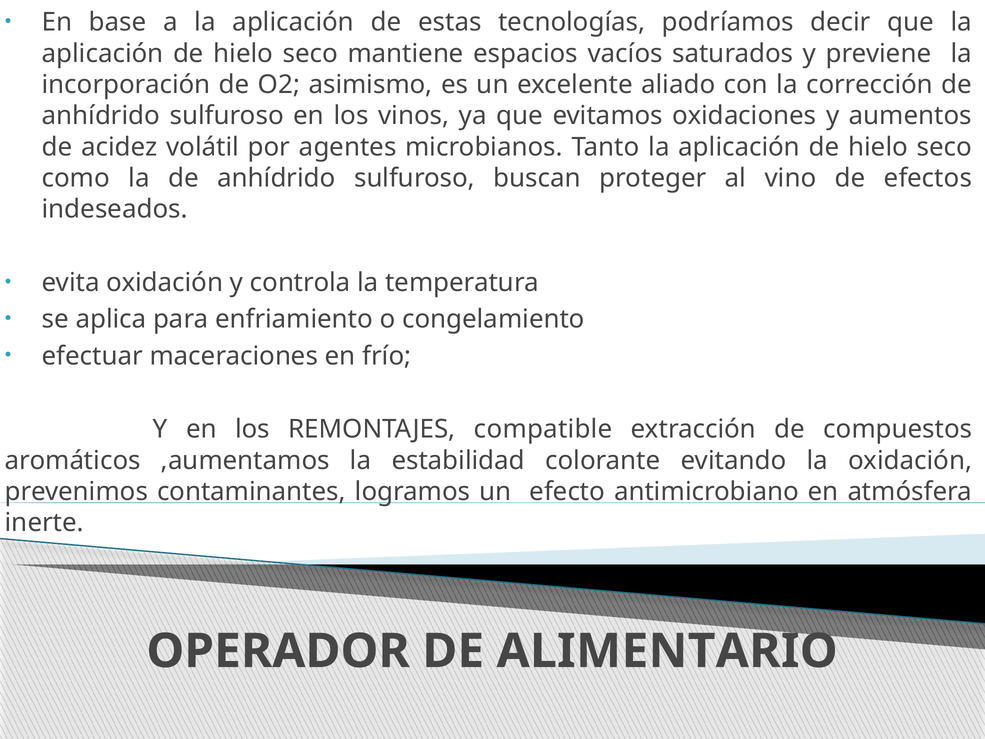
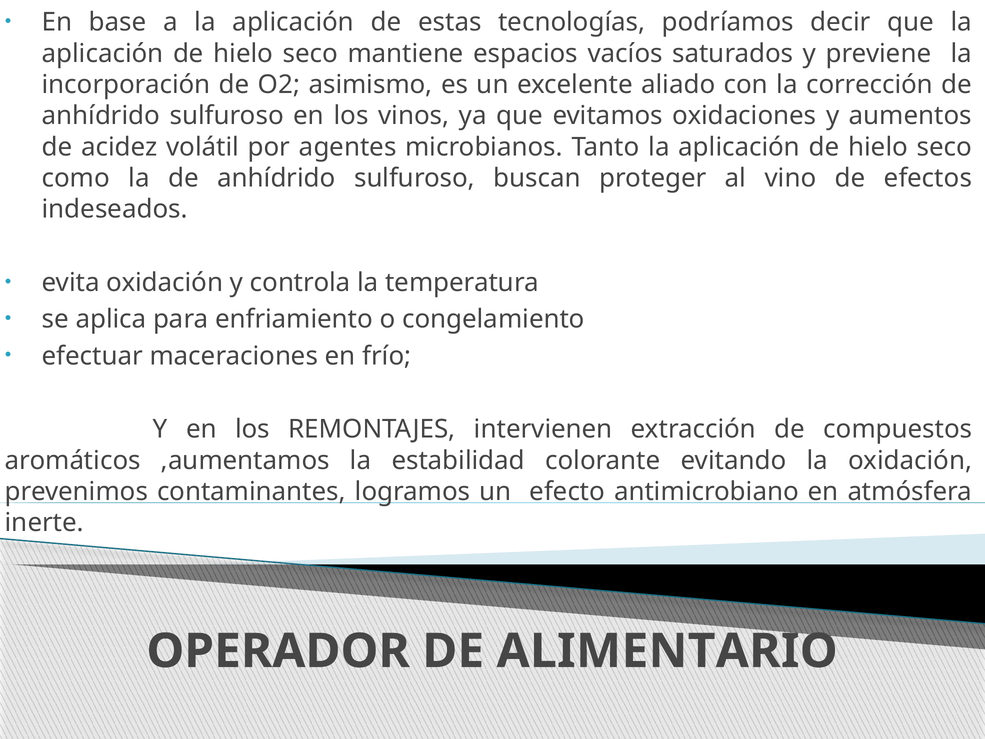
compatible: compatible -> intervienen
